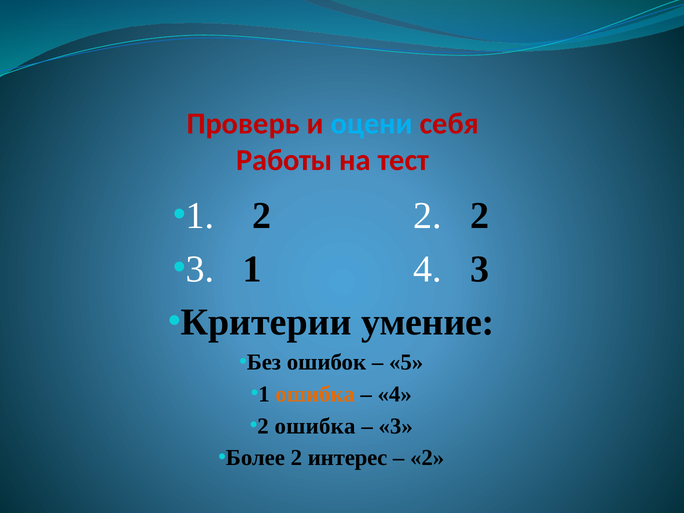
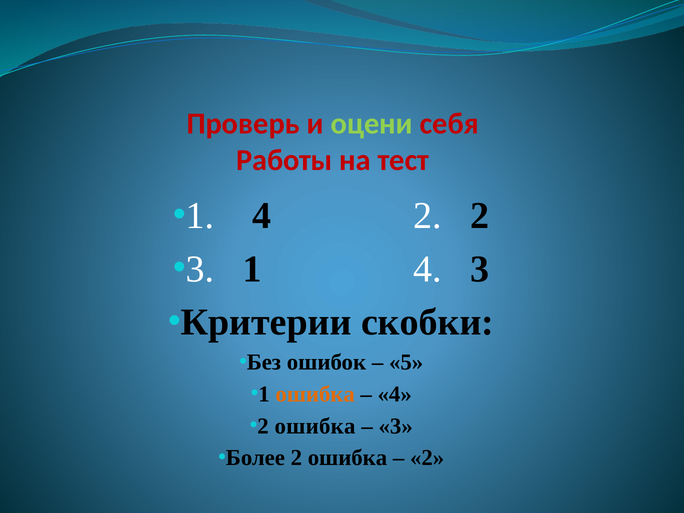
оцени colour: light blue -> light green
2 at (262, 216): 2 -> 4
умение: умение -> скобки
2 интерес: интерес -> ошибка
